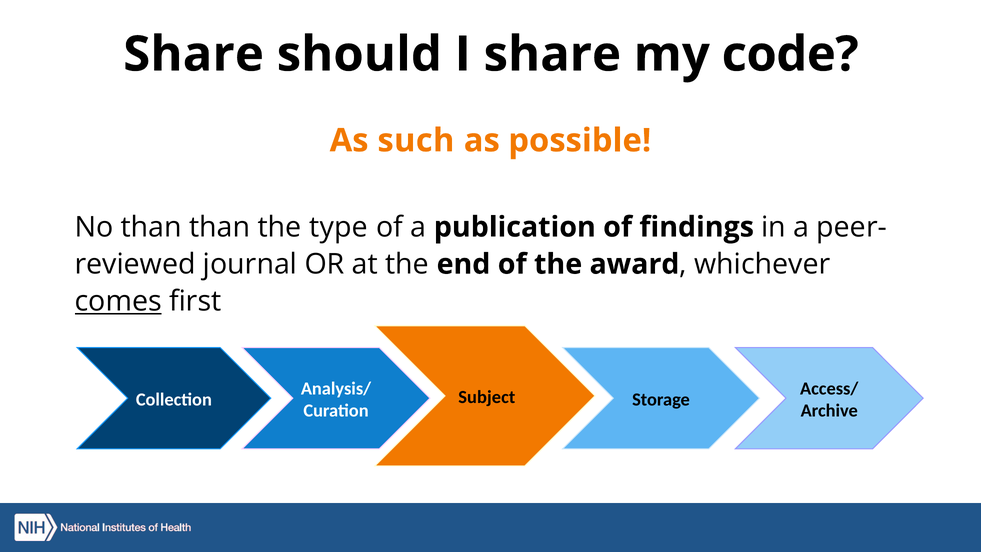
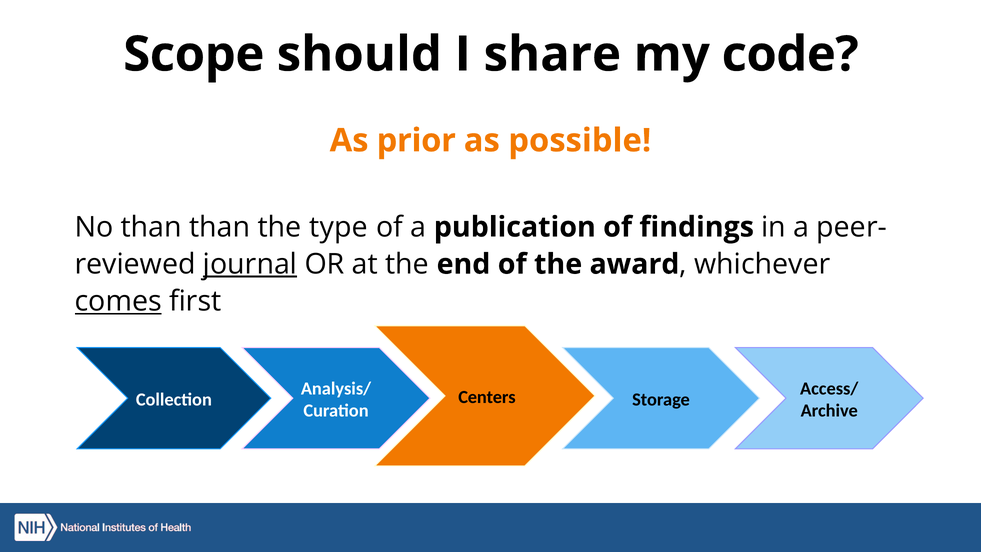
Share at (194, 54): Share -> Scope
such: such -> prior
journal underline: none -> present
Subject: Subject -> Centers
